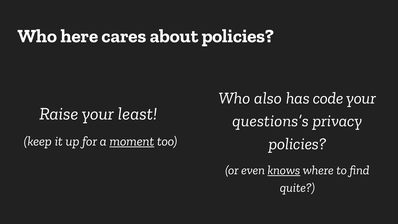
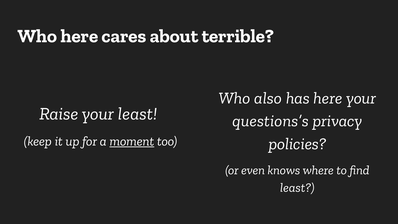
about policies: policies -> terrible
has code: code -> here
knows underline: present -> none
quite at (297, 188): quite -> least
